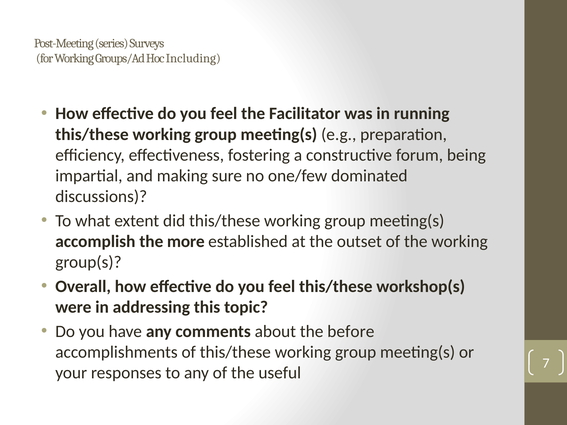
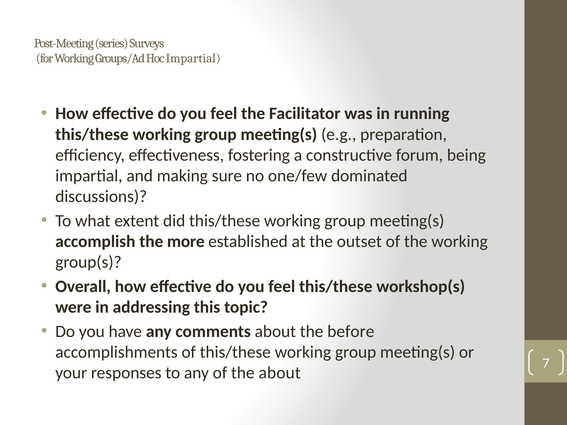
Hoc Including: Including -> Impartial
the useful: useful -> about
